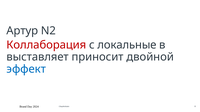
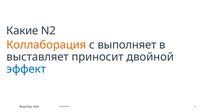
Артур: Артур -> Какие
Коллаборация colour: red -> orange
локальные: локальные -> выполняет
